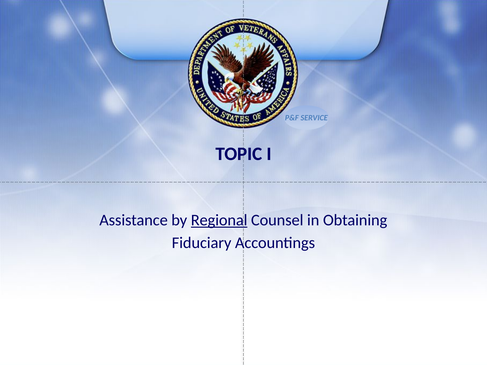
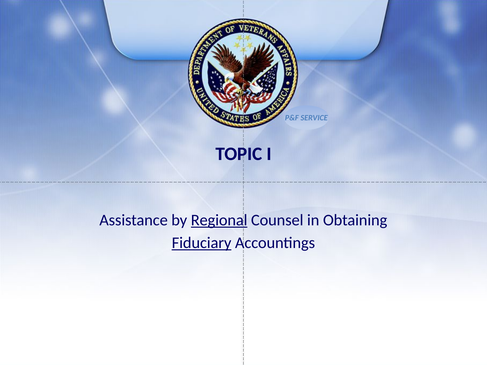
Fiduciary underline: none -> present
